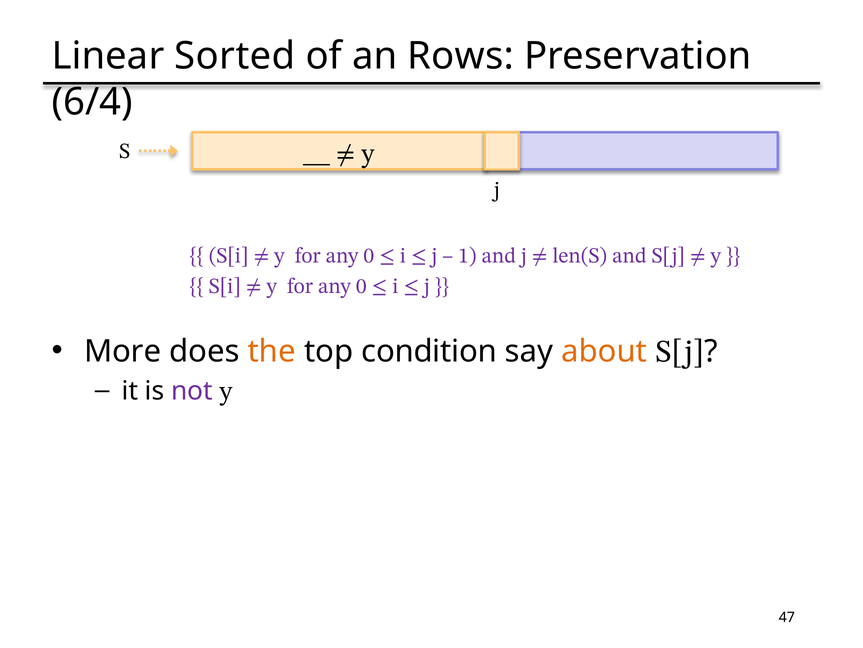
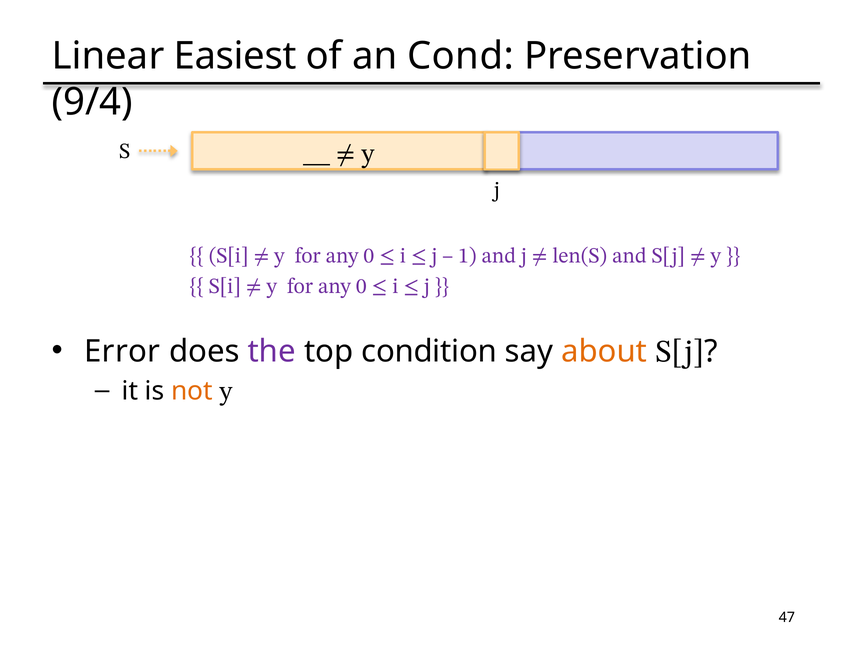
Sorted: Sorted -> Easiest
Rows: Rows -> Cond
6/4: 6/4 -> 9/4
More: More -> Error
the colour: orange -> purple
not colour: purple -> orange
